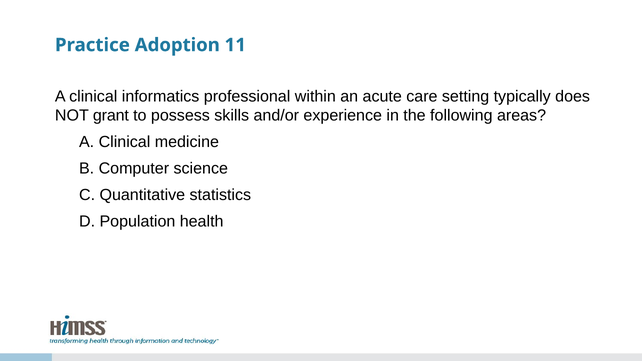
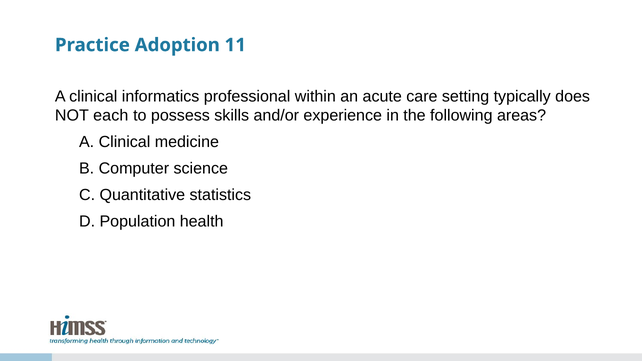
grant: grant -> each
